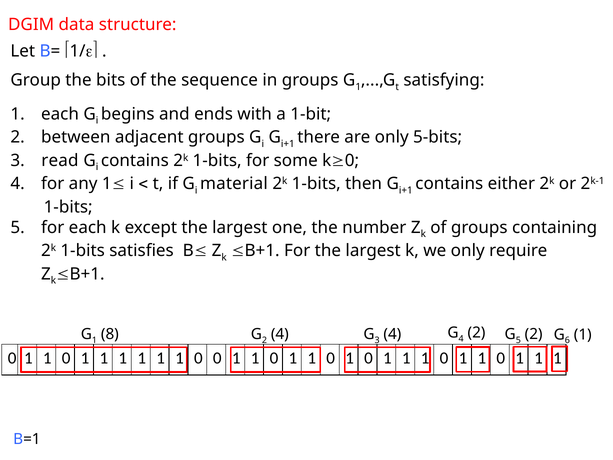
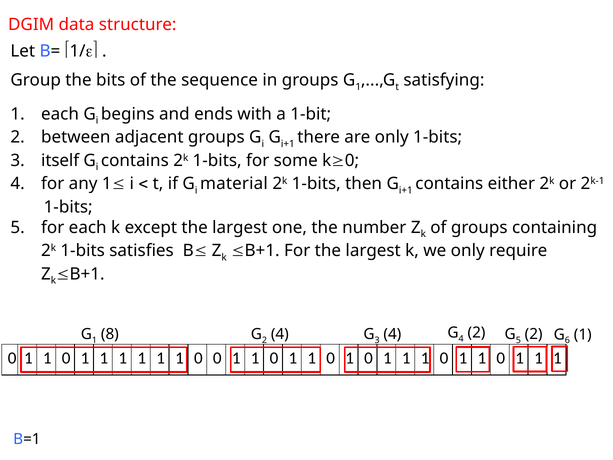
only 5-bits: 5-bits -> 1-bits
read: read -> itself
